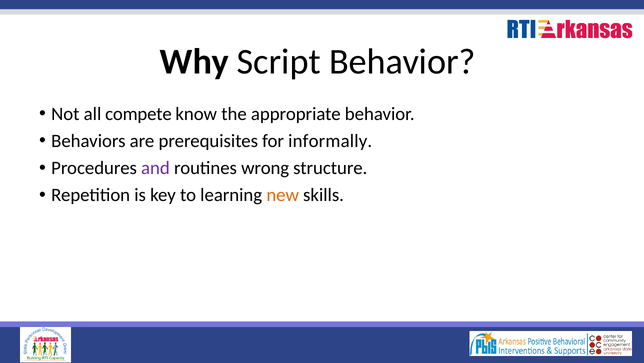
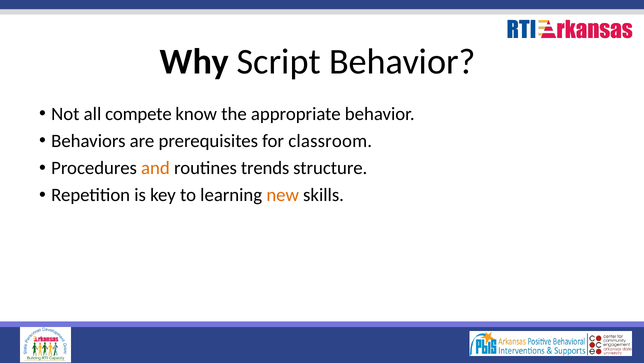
informally: informally -> classroom
and colour: purple -> orange
wrong: wrong -> trends
